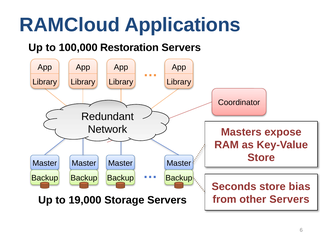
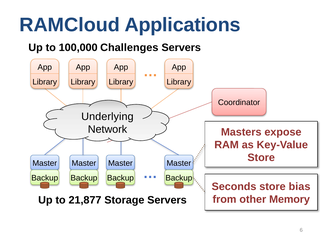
Restoration: Restoration -> Challenges
Redundant: Redundant -> Underlying
other Servers: Servers -> Memory
19,000: 19,000 -> 21,877
